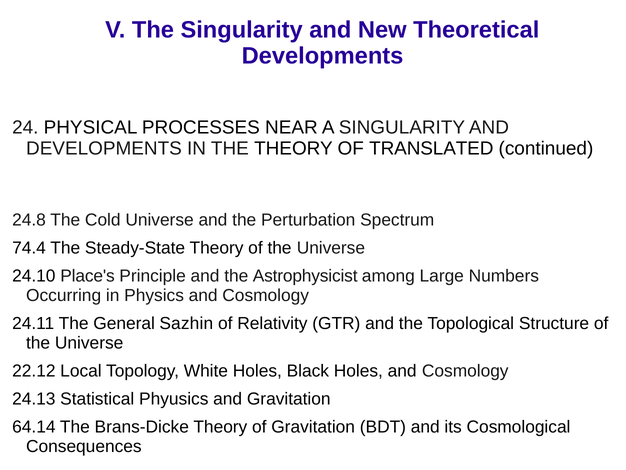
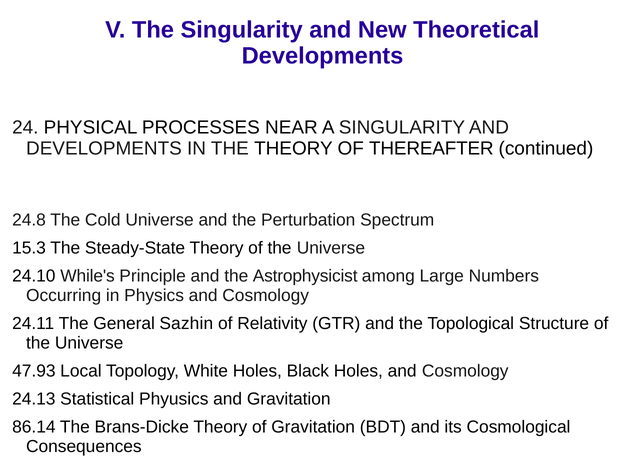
TRANSLATED: TRANSLATED -> THEREAFTER
74.4: 74.4 -> 15.3
Place's: Place's -> While's
22.12: 22.12 -> 47.93
64.14: 64.14 -> 86.14
